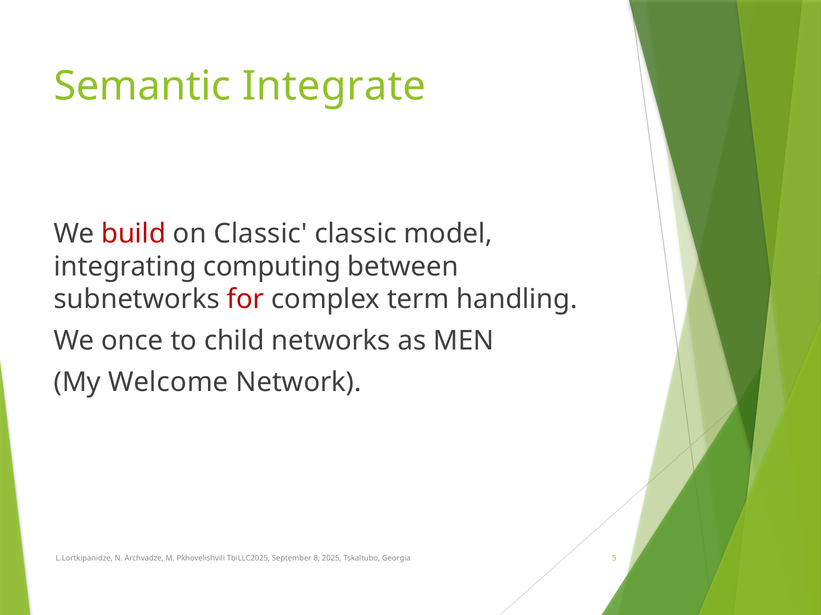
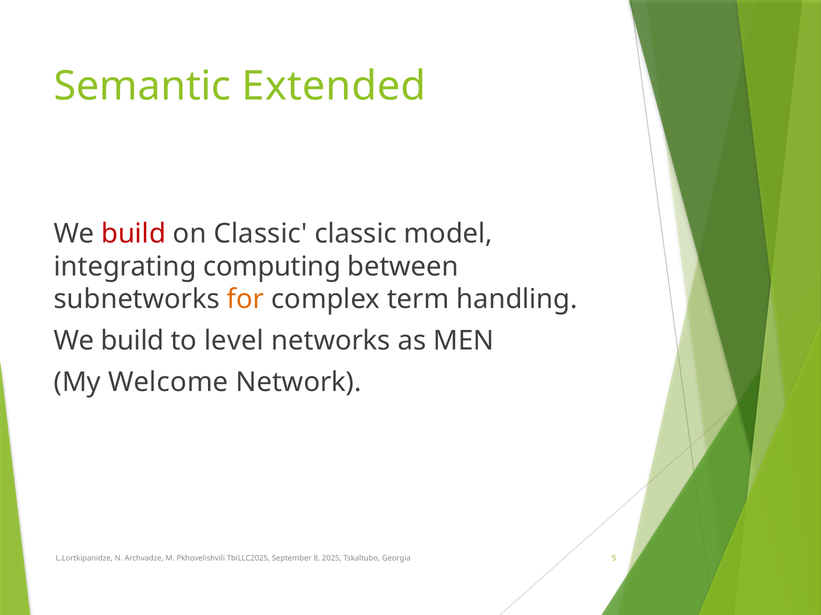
Integrate: Integrate -> Extended
for colour: red -> orange
once at (132, 341): once -> build
child: child -> level
